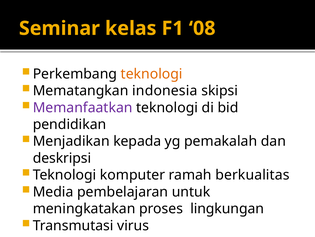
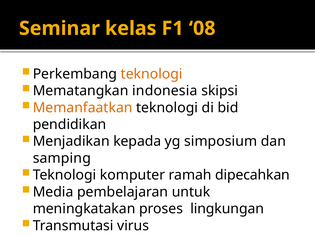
Memanfaatkan colour: purple -> orange
pemakalah: pemakalah -> simposium
deskripsi: deskripsi -> samping
berkualitas: berkualitas -> dipecahkan
